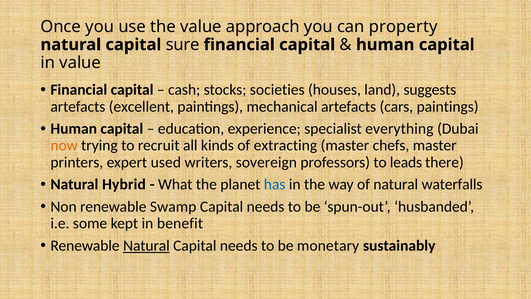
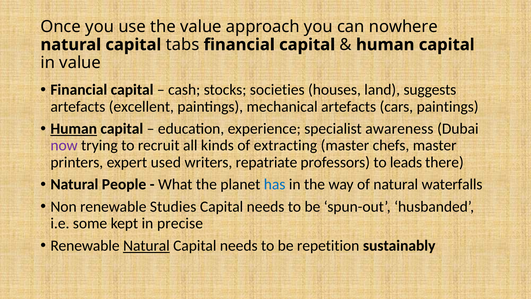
property: property -> nowhere
sure: sure -> tabs
Human at (74, 129) underline: none -> present
everything: everything -> awareness
now colour: orange -> purple
sovereign: sovereign -> repatriate
Hybrid: Hybrid -> People
Swamp: Swamp -> Studies
benefit: benefit -> precise
monetary: monetary -> repetition
